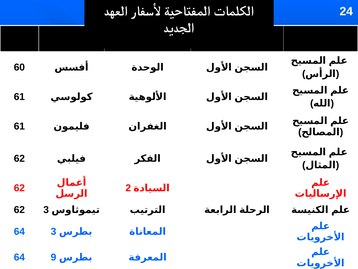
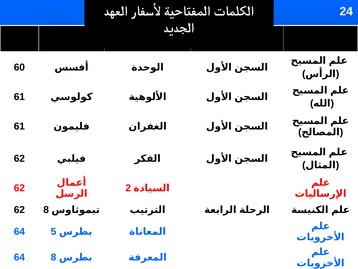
62 3: 3 -> 8
64 3: 3 -> 5
64 9: 9 -> 8
